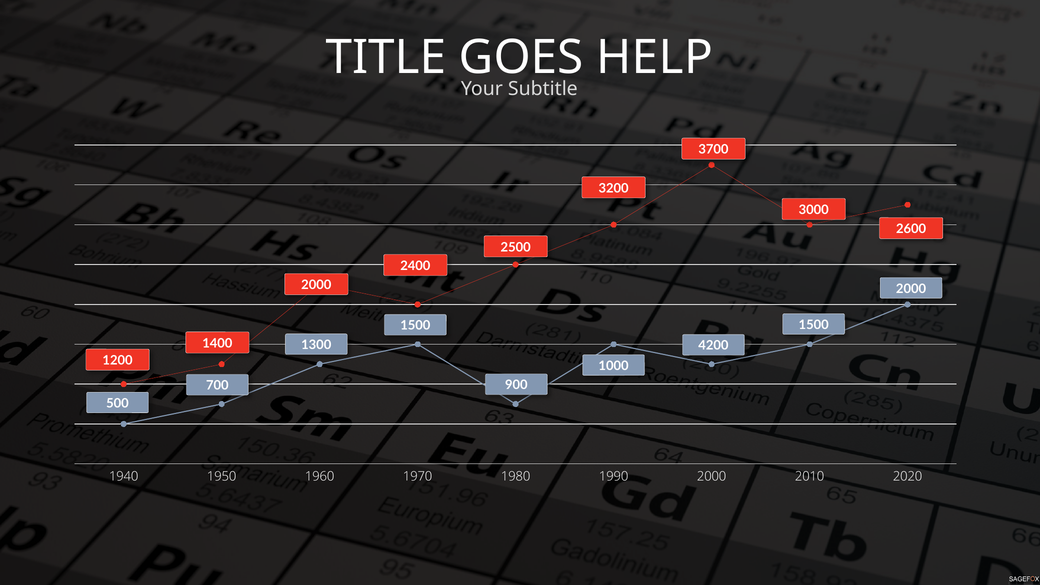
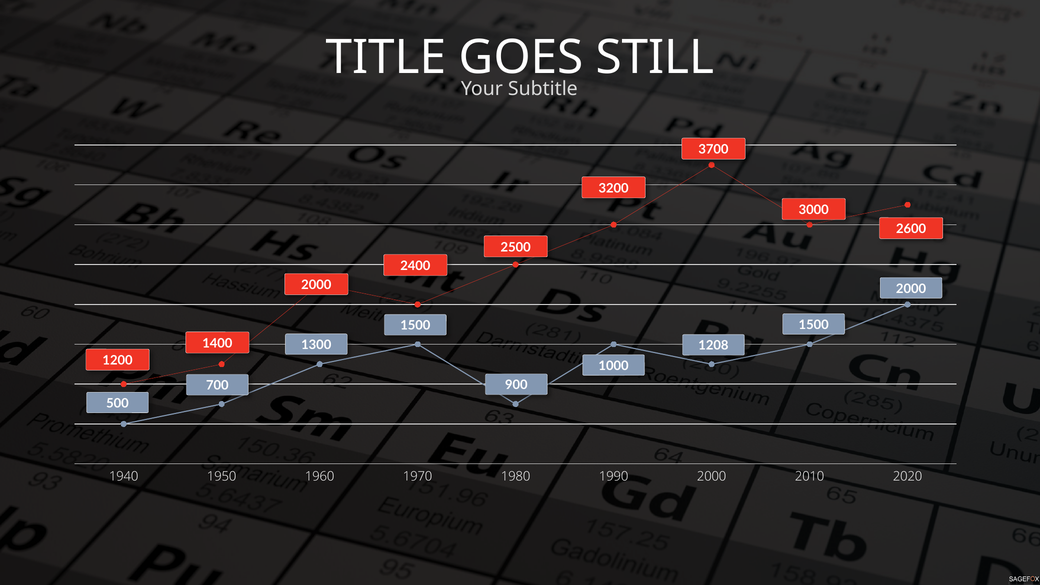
HELP: HELP -> STILL
4200: 4200 -> 1208
